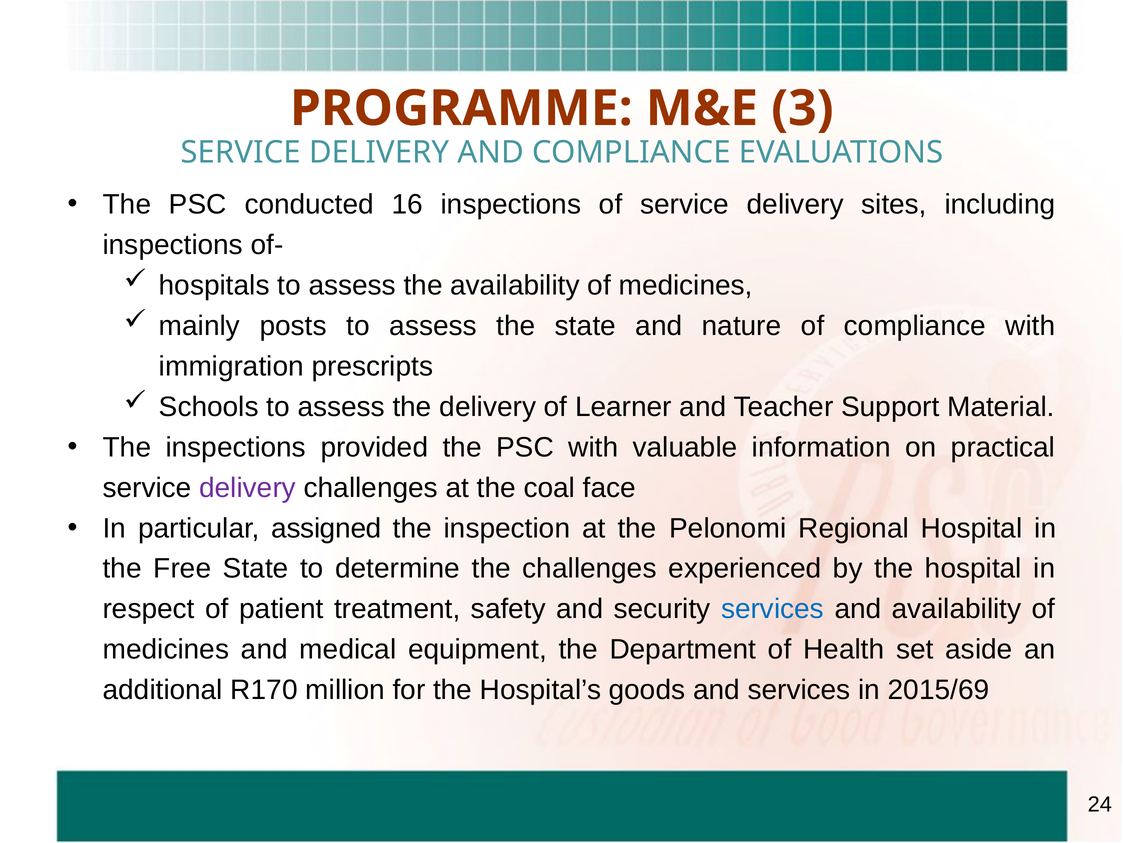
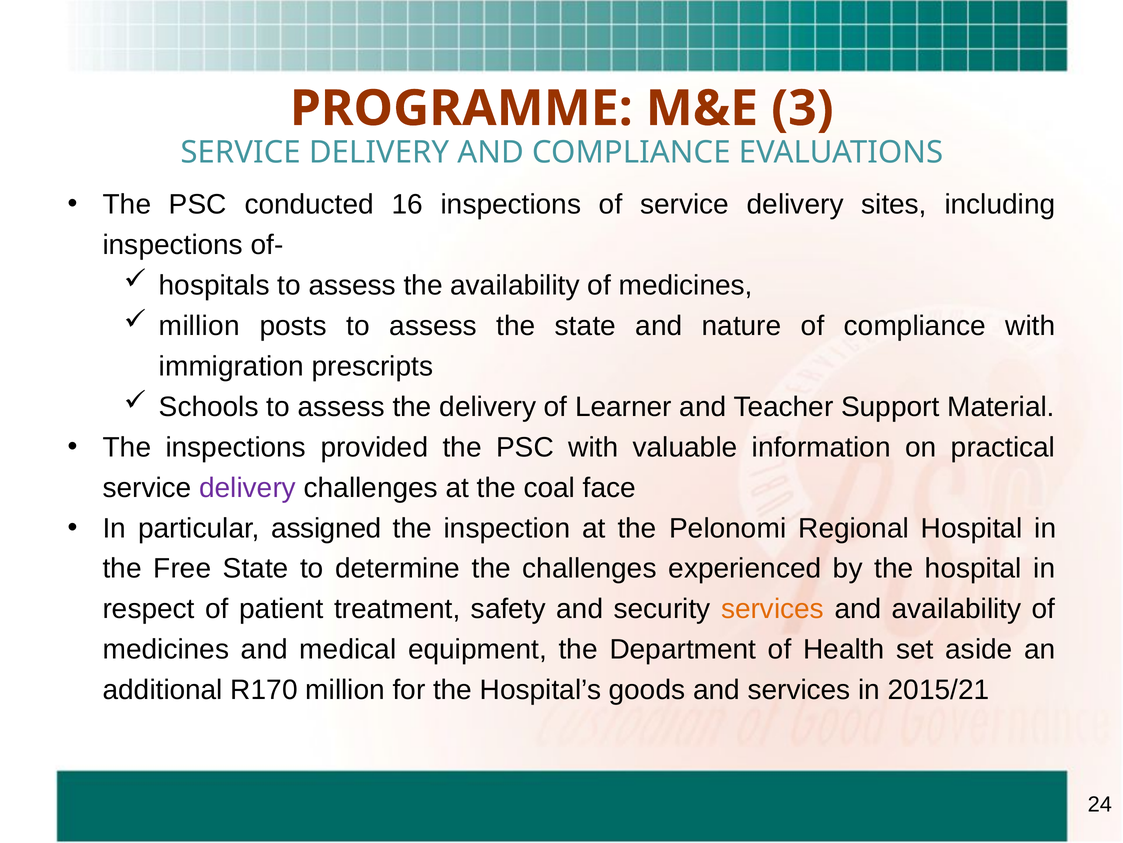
mainly at (199, 326): mainly -> million
services at (772, 609) colour: blue -> orange
2015/69: 2015/69 -> 2015/21
